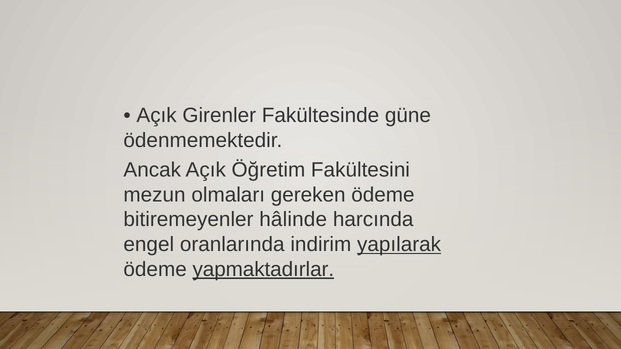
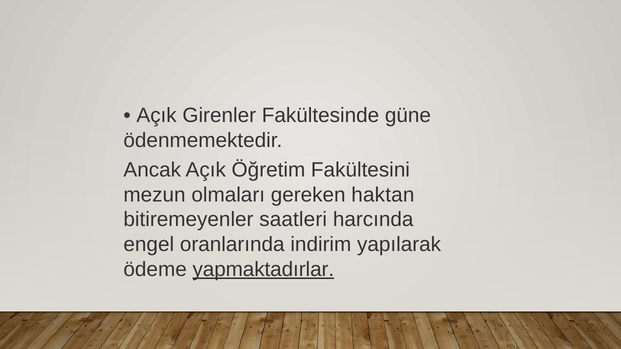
gereken ödeme: ödeme -> haktan
hâlinde: hâlinde -> saatleri
yapılarak underline: present -> none
